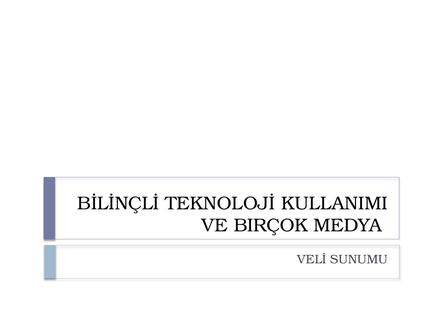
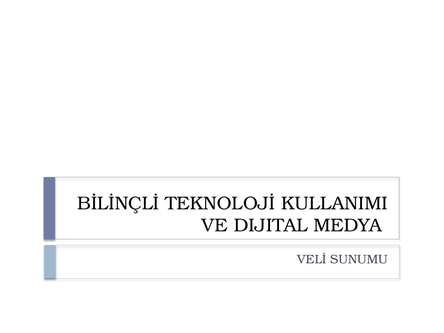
BIRÇOK: BIRÇOK -> DIJITAL
